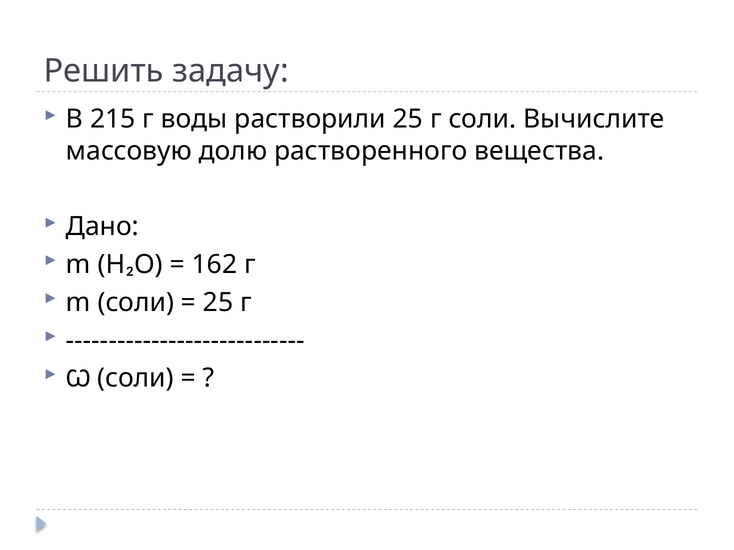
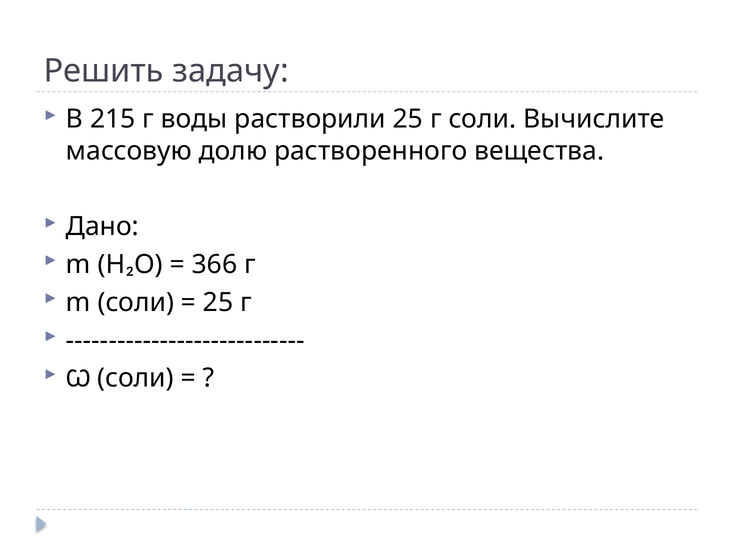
162: 162 -> 366
